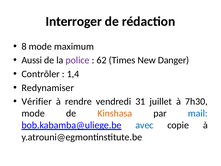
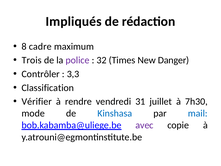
Interroger: Interroger -> Impliqués
8 mode: mode -> cadre
Aussi: Aussi -> Trois
62: 62 -> 32
1,4: 1,4 -> 3,3
Redynamiser: Redynamiser -> Classification
Kinshasa colour: orange -> blue
avec colour: blue -> purple
